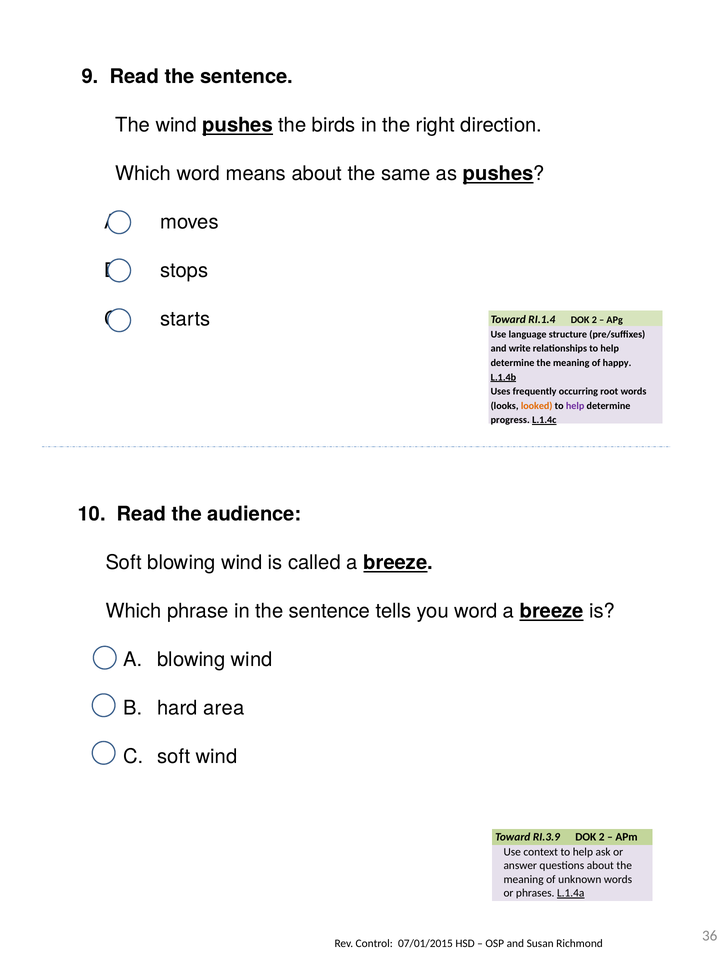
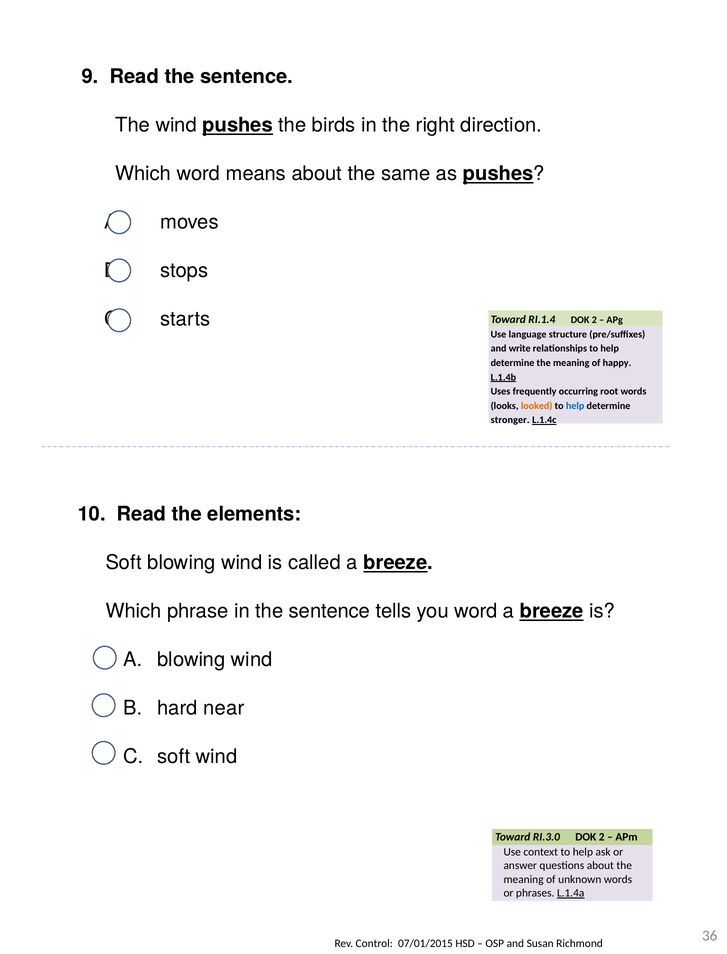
help at (575, 406) colour: purple -> blue
progress: progress -> stronger
audience: audience -> elements
area: area -> near
RI.3.9: RI.3.9 -> RI.3.0
